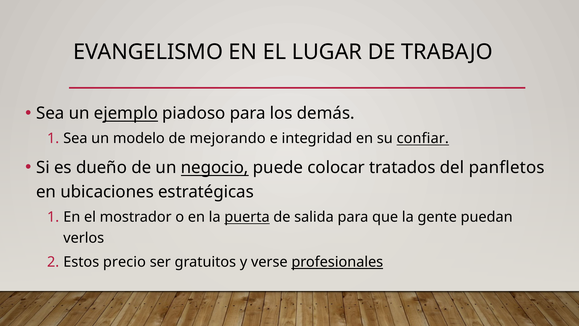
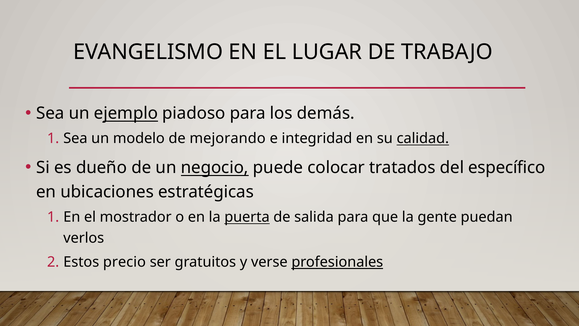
confiar: confiar -> calidad
panfletos: panfletos -> específico
